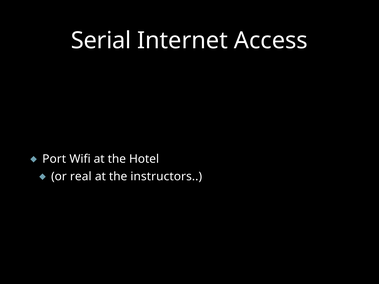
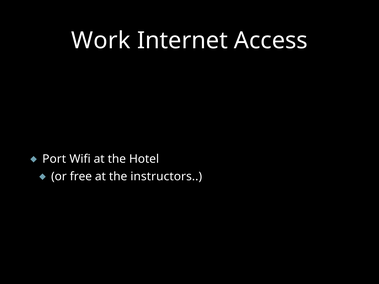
Serial: Serial -> Work
real: real -> free
